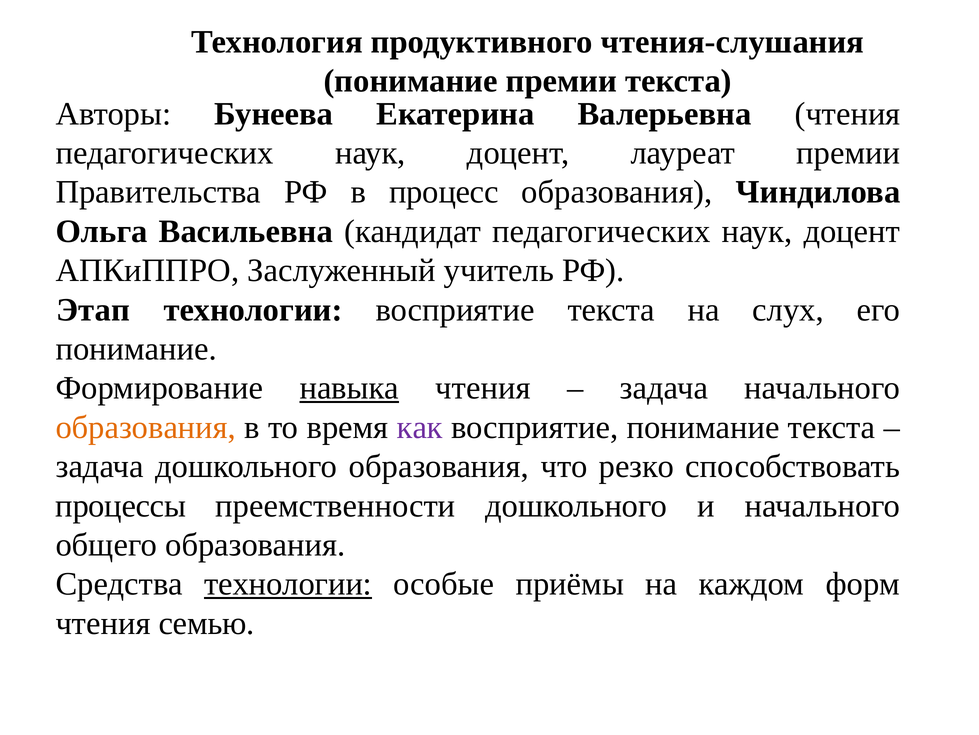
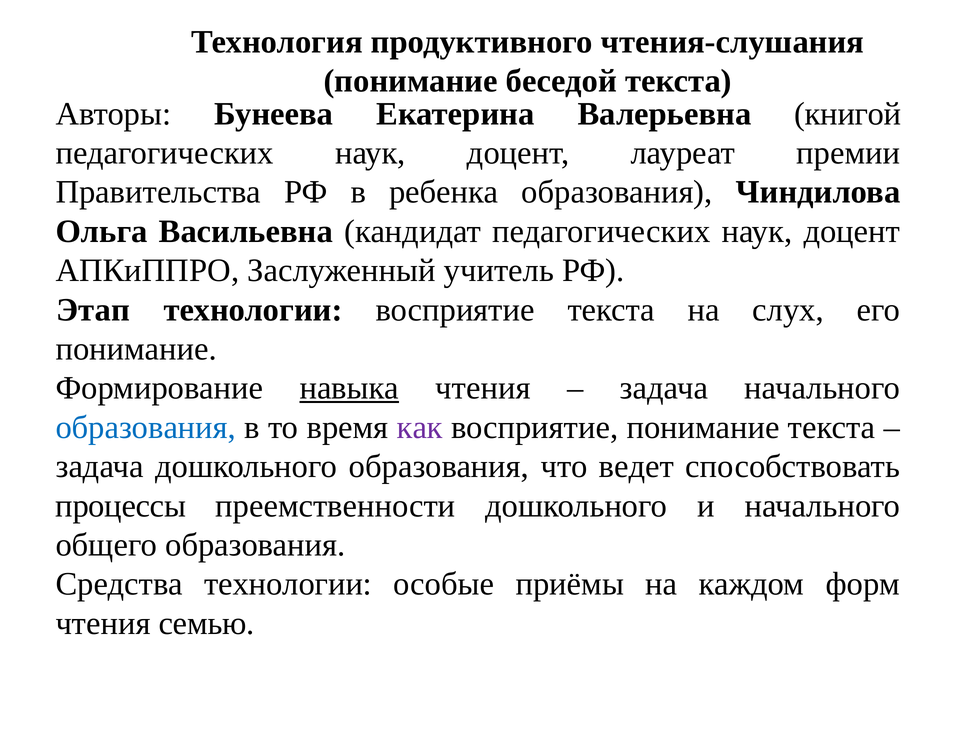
понимание премии: премии -> беседой
Валерьевна чтения: чтения -> книгой
процесс: процесс -> ребенка
образования at (146, 427) colour: orange -> blue
резко: резко -> ведет
технологии at (288, 584) underline: present -> none
